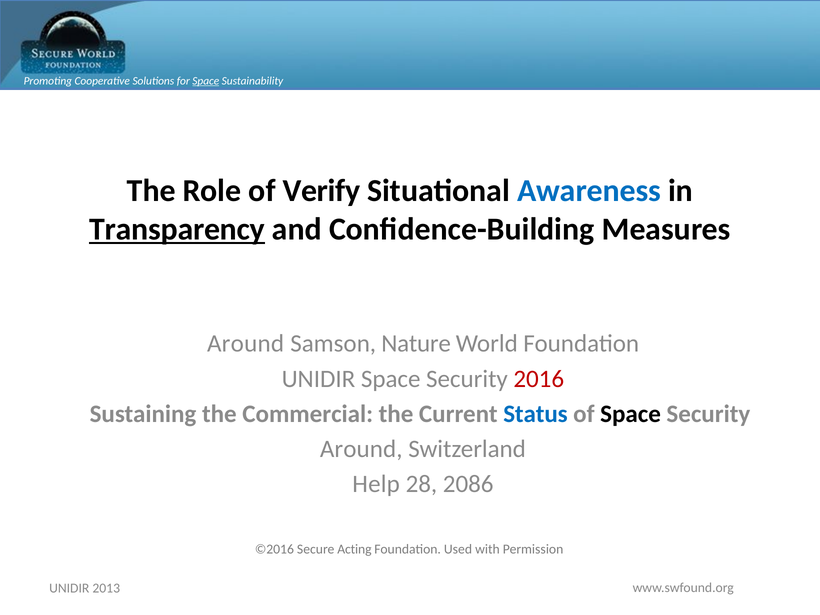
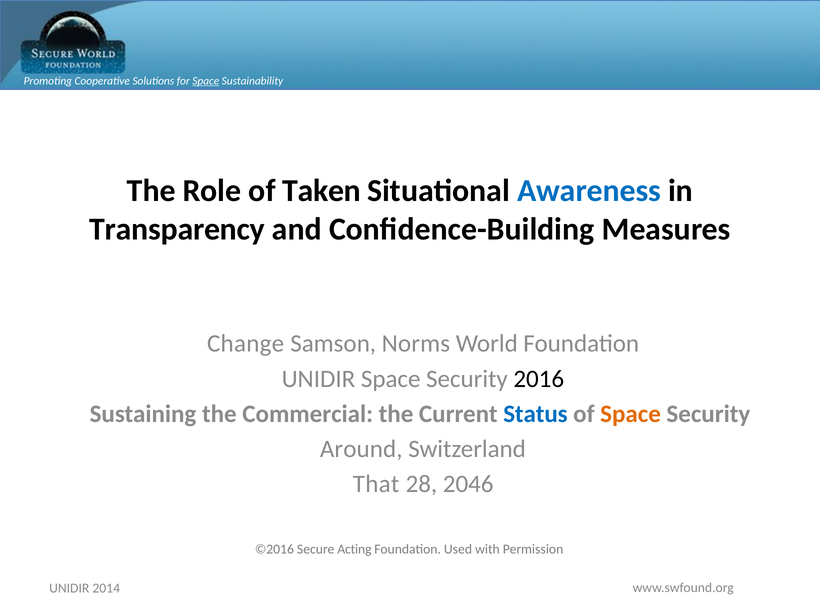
Verify: Verify -> Taken
Transparency underline: present -> none
Around at (246, 344): Around -> Change
Nature: Nature -> Norms
2016 colour: red -> black
Space at (631, 414) colour: black -> orange
Help: Help -> That
2086: 2086 -> 2046
2013: 2013 -> 2014
